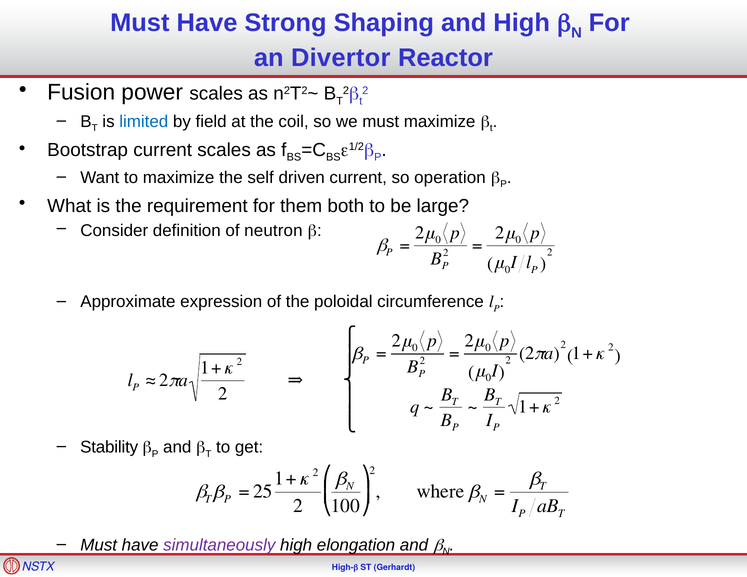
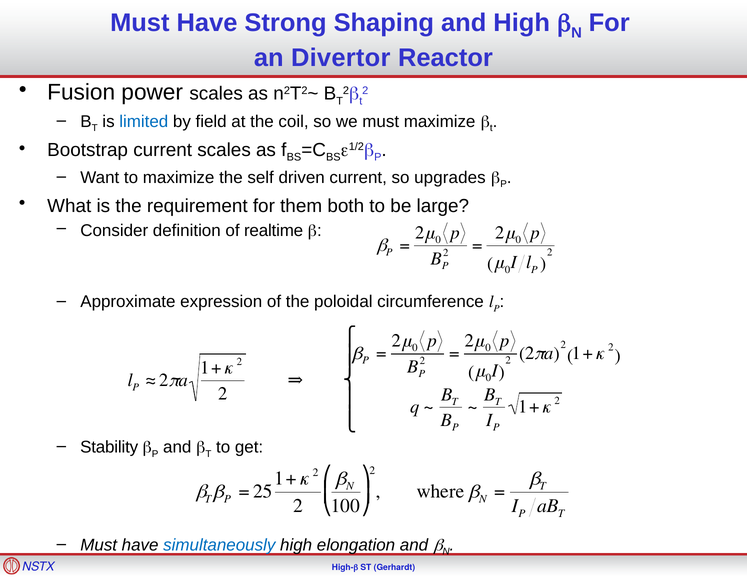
operation: operation -> upgrades
neutron: neutron -> realtime
simultaneously colour: purple -> blue
